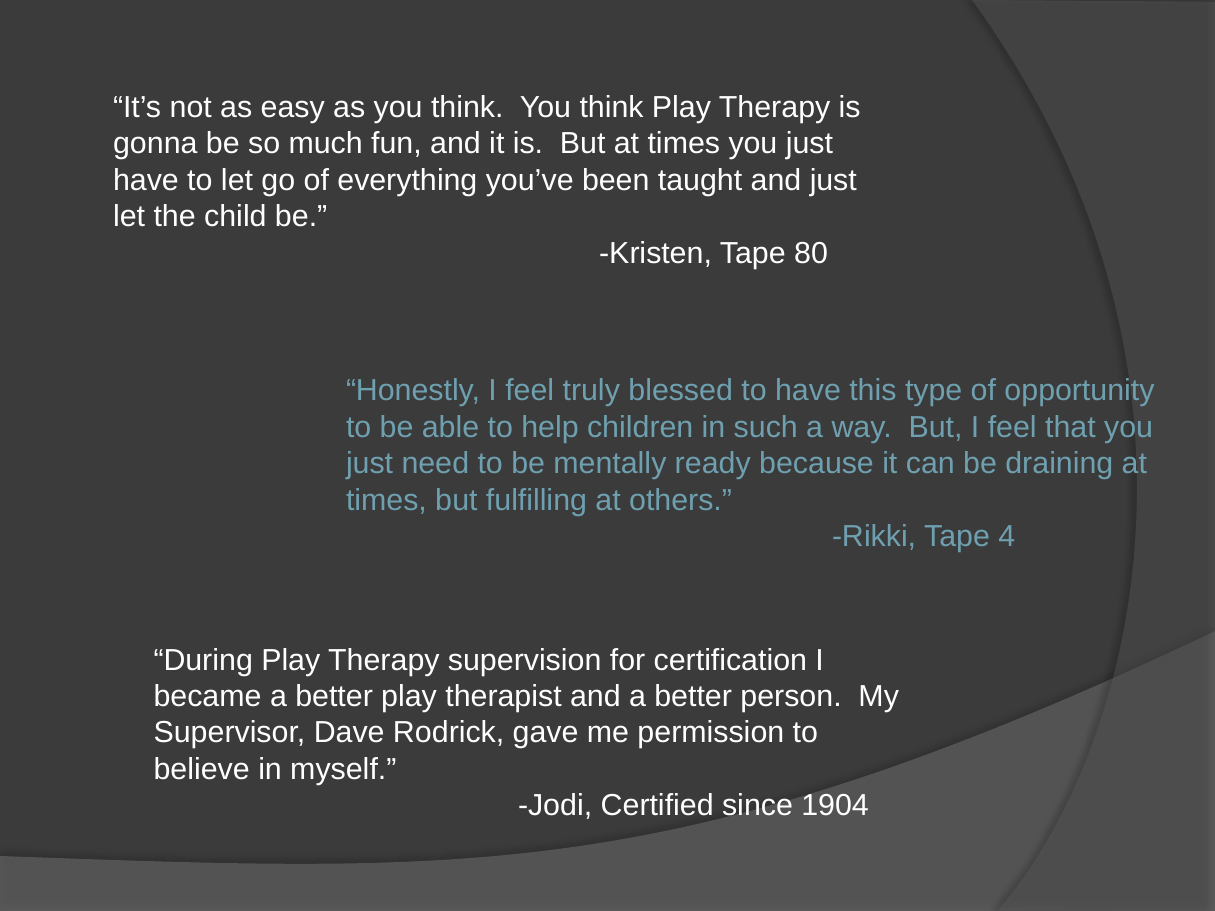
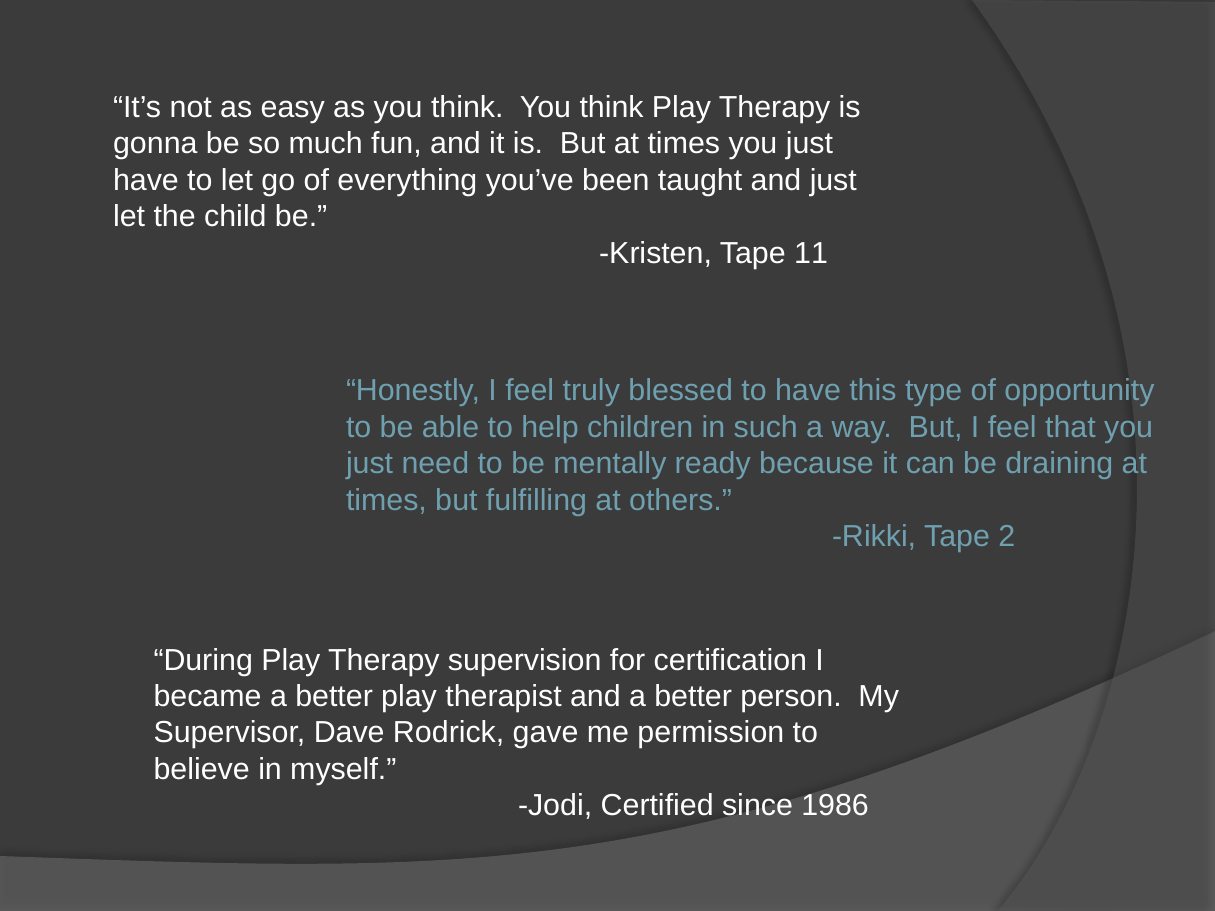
80: 80 -> 11
4: 4 -> 2
1904: 1904 -> 1986
